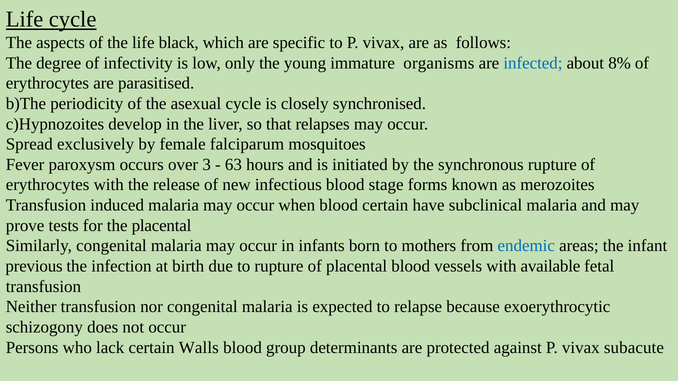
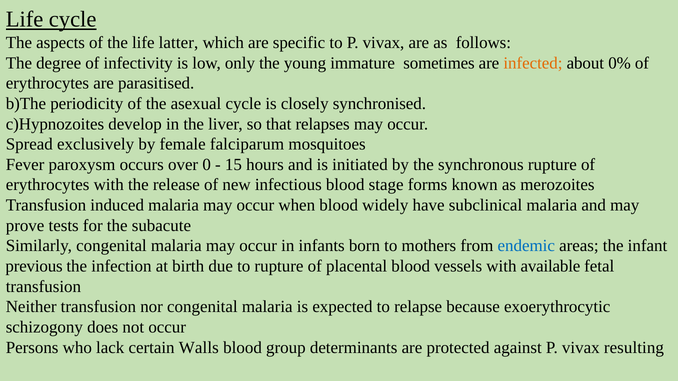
black: black -> latter
organisms: organisms -> sometimes
infected colour: blue -> orange
8%: 8% -> 0%
3: 3 -> 0
63: 63 -> 15
blood certain: certain -> widely
the placental: placental -> subacute
subacute: subacute -> resulting
